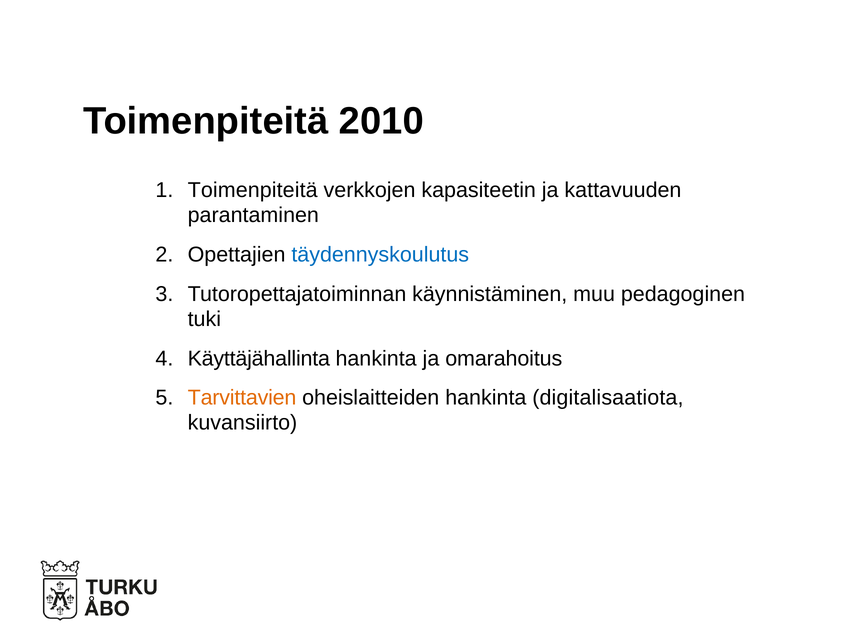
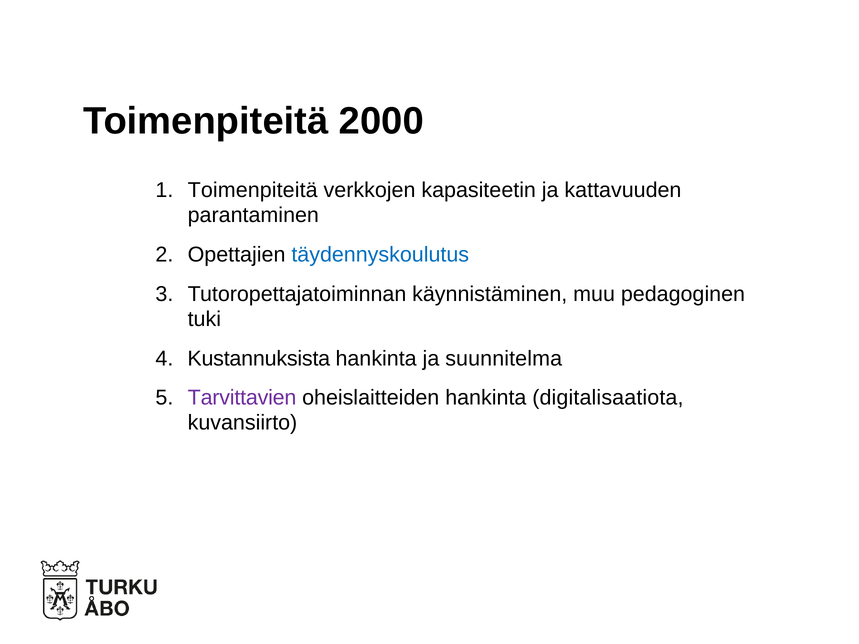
2010: 2010 -> 2000
Käyttäjähallinta: Käyttäjähallinta -> Kustannuksista
omarahoitus: omarahoitus -> suunnitelma
Tarvittavien colour: orange -> purple
